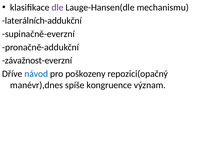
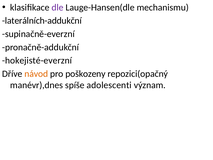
závažnost-everzní: závažnost-everzní -> hokejisté-everzní
návod colour: blue -> orange
kongruence: kongruence -> adolescenti
